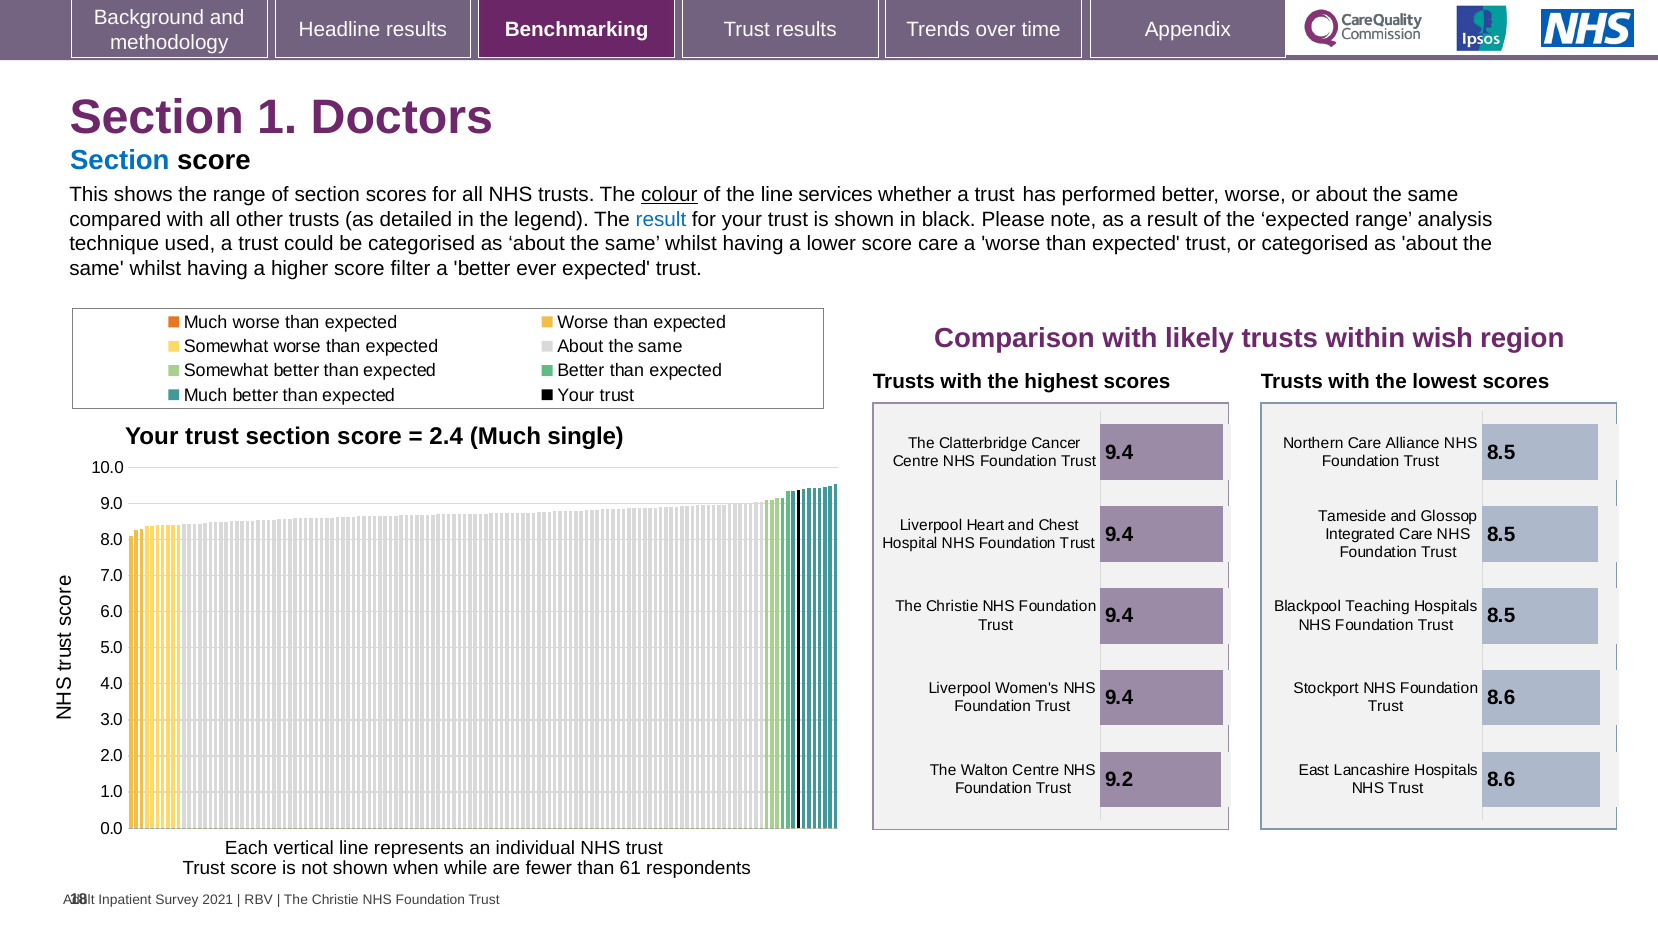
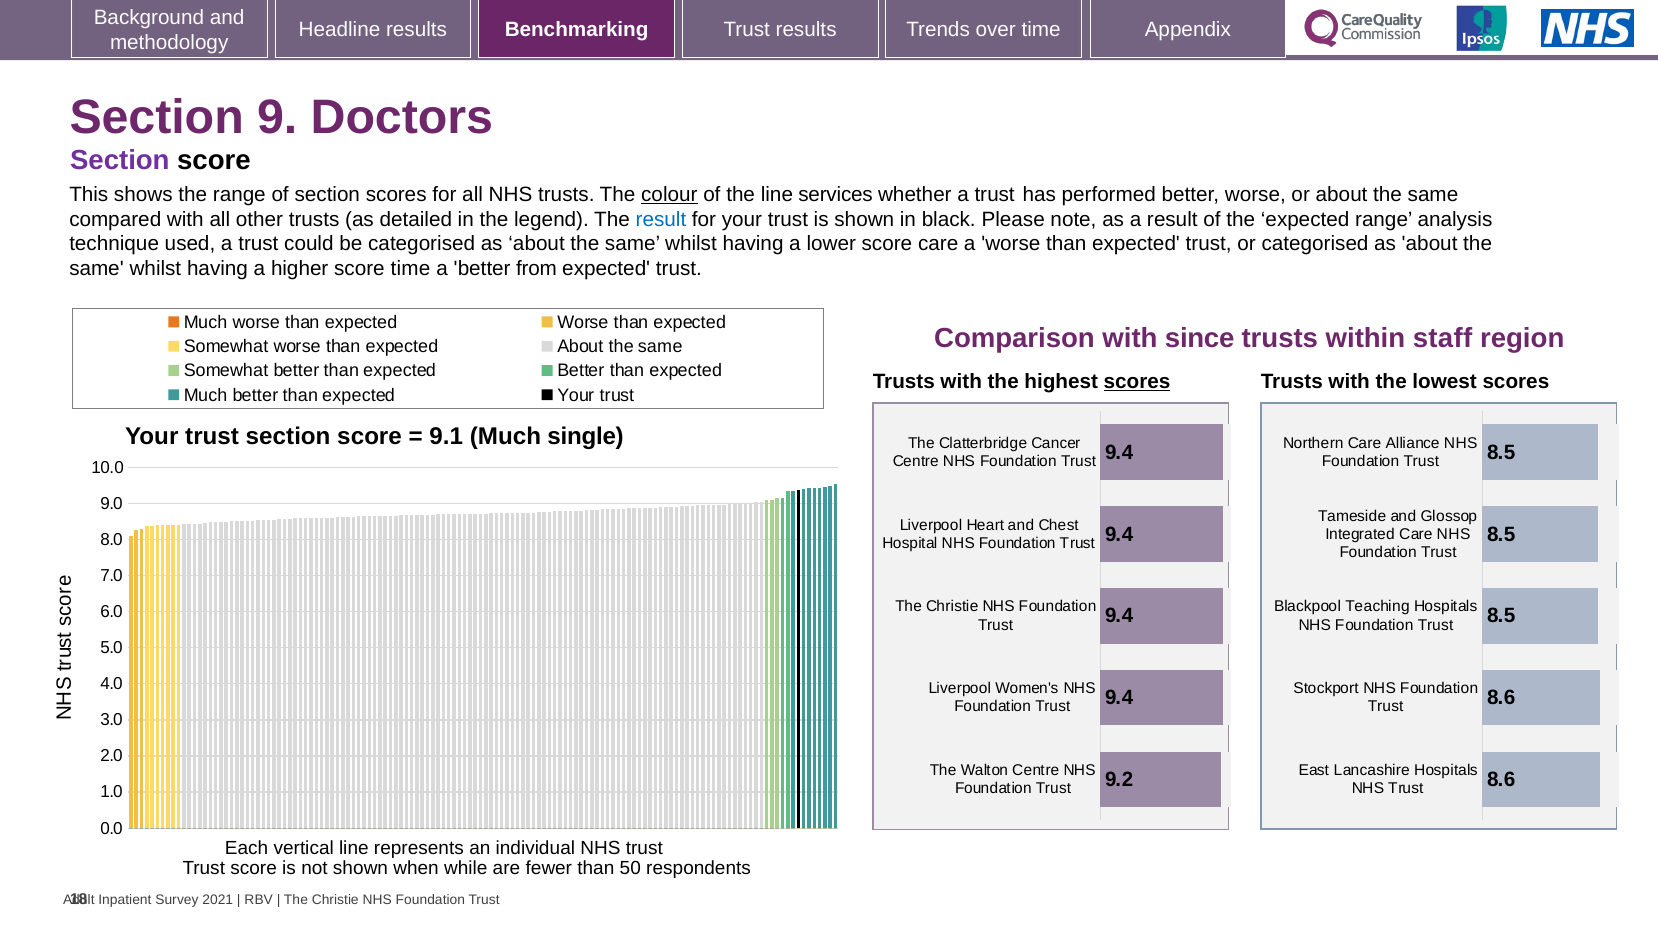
1: 1 -> 9
Section at (120, 161) colour: blue -> purple
score filter: filter -> time
ever: ever -> from
likely: likely -> since
wish: wish -> staff
scores at (1137, 382) underline: none -> present
2.4: 2.4 -> 9.1
61: 61 -> 50
